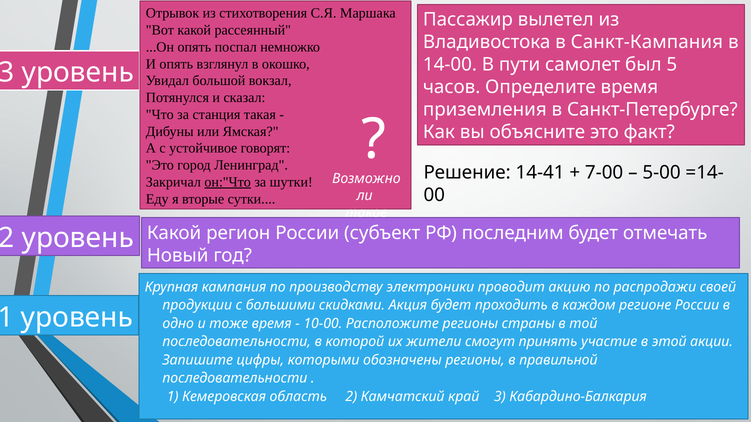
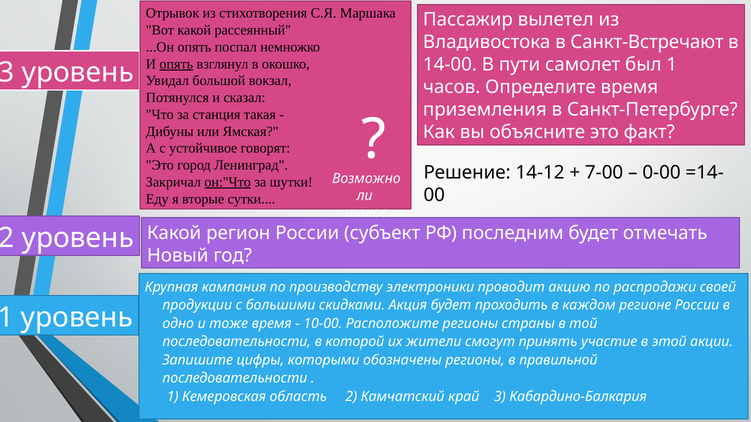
Санкт-Кампания: Санкт-Кампания -> Санкт-Встречают
опять at (176, 64) underline: none -> present
был 5: 5 -> 1
14-41: 14-41 -> 14-12
5-00: 5-00 -> 0-00
